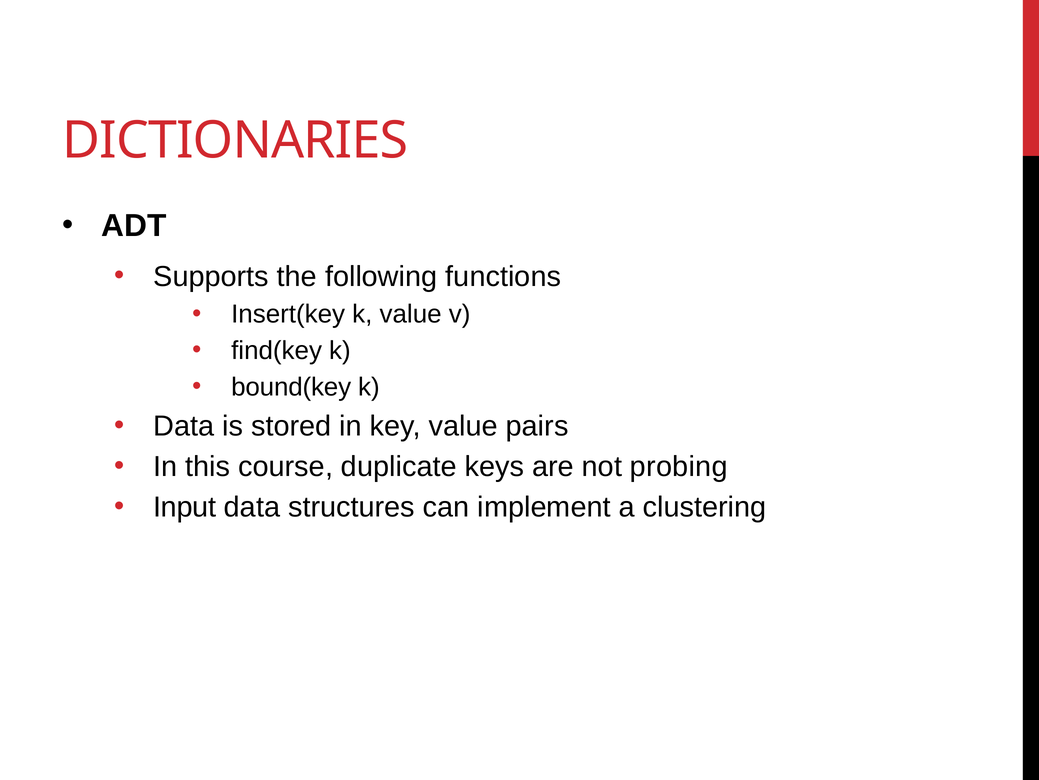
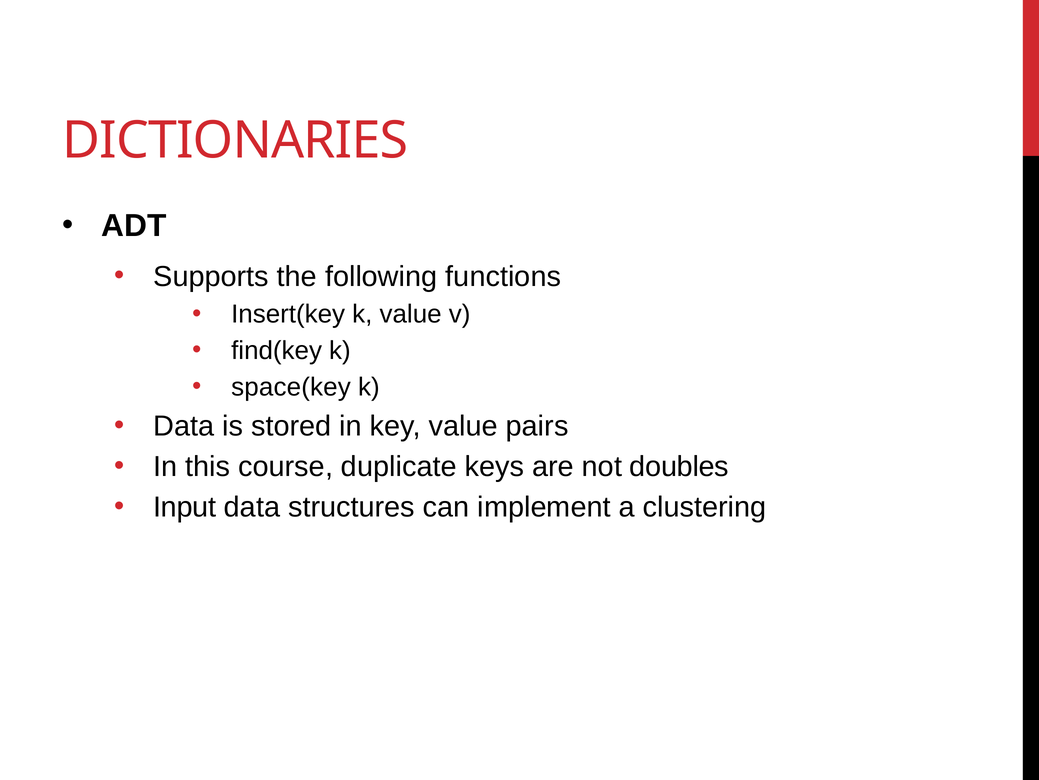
bound(key: bound(key -> space(key
probing: probing -> doubles
